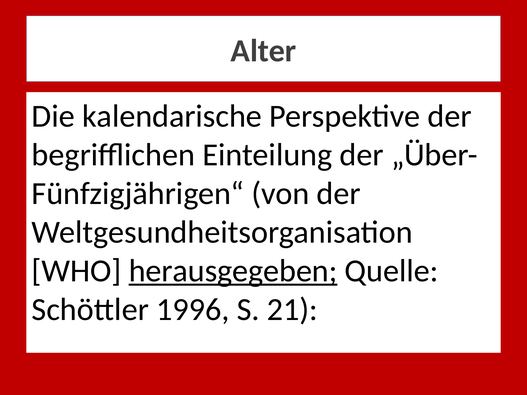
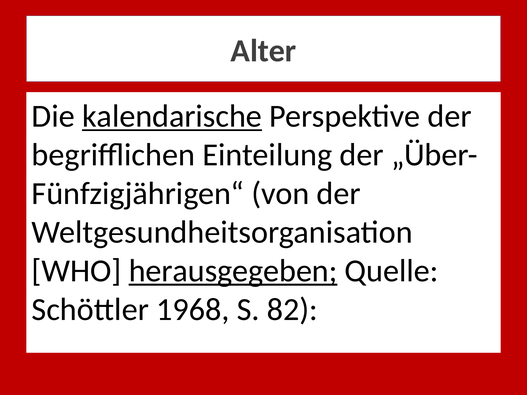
kalendarische underline: none -> present
1996: 1996 -> 1968
21: 21 -> 82
